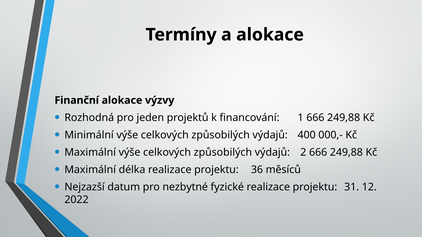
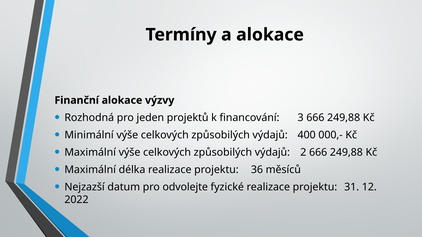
1: 1 -> 3
nezbytné: nezbytné -> odvolejte
